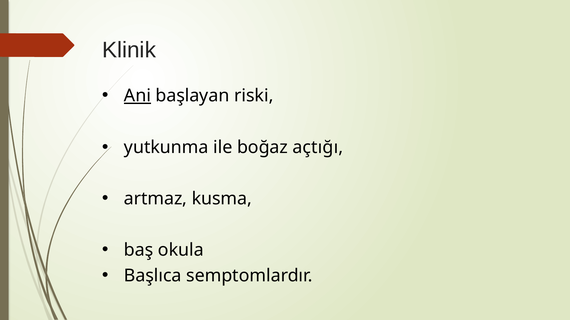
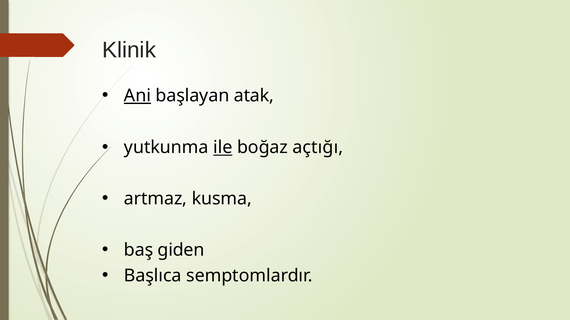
riski: riski -> atak
ile underline: none -> present
okula: okula -> giden
